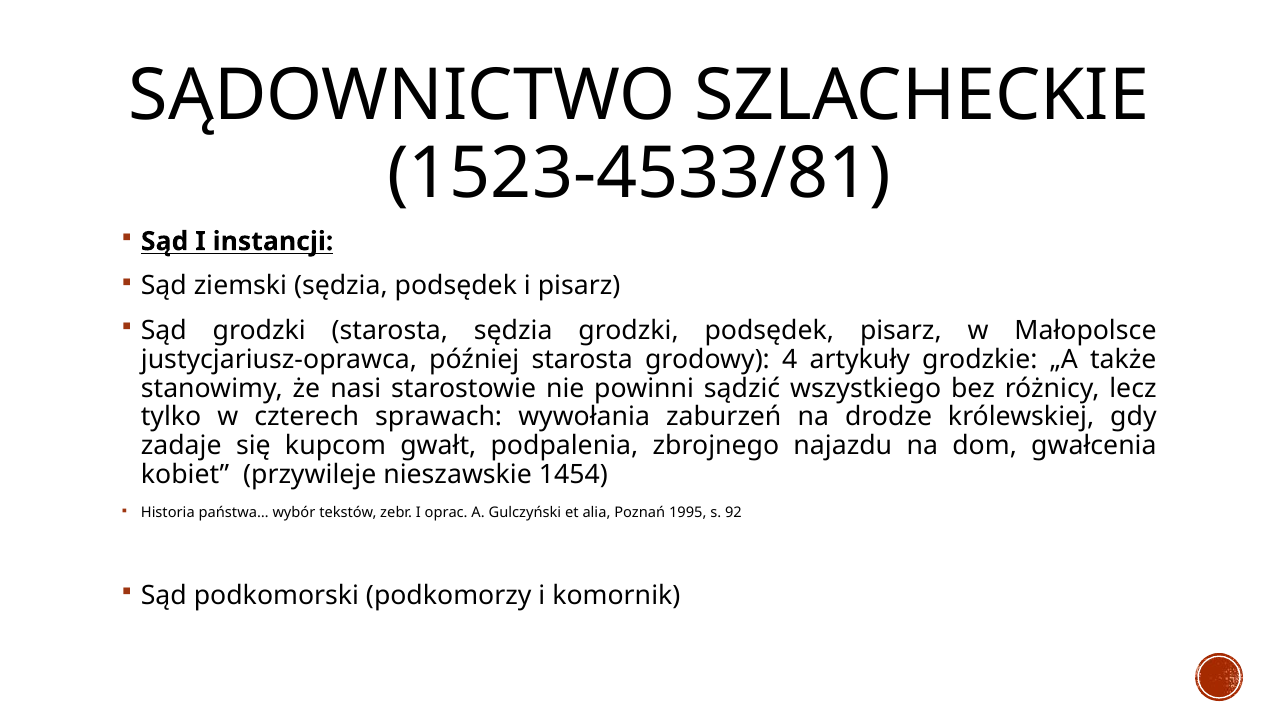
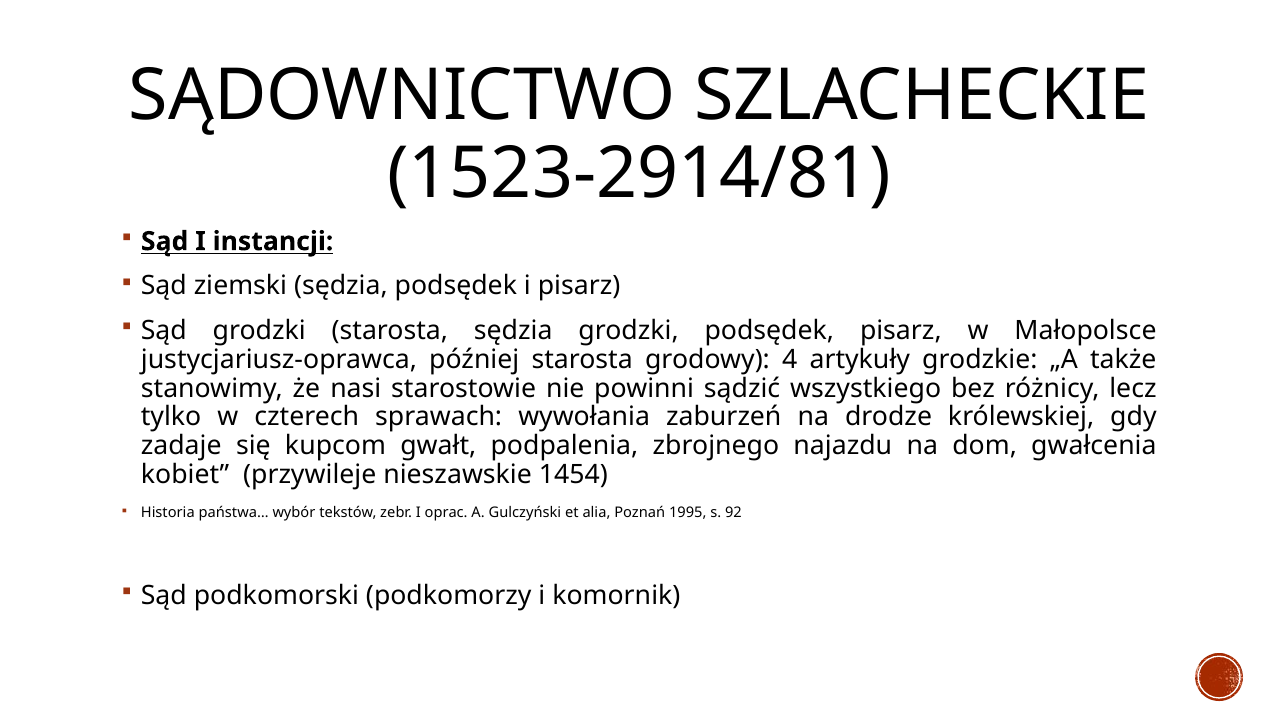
1523-4533/81: 1523-4533/81 -> 1523-2914/81
